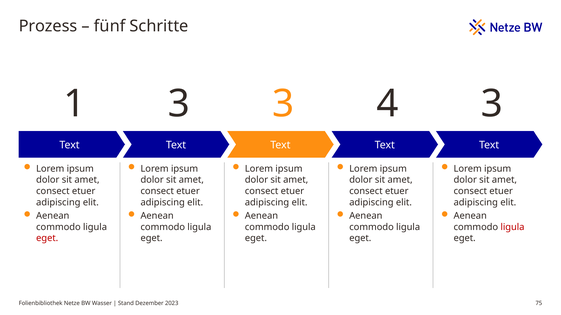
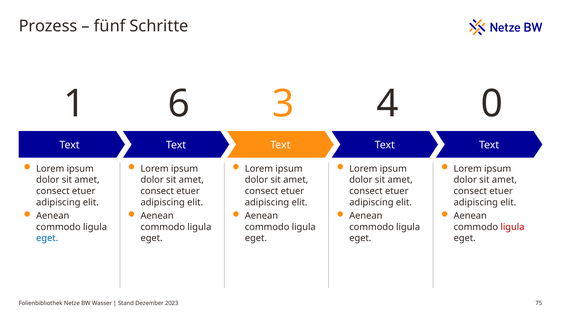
1 3: 3 -> 6
4 3: 3 -> 0
eget at (47, 239) colour: red -> blue
